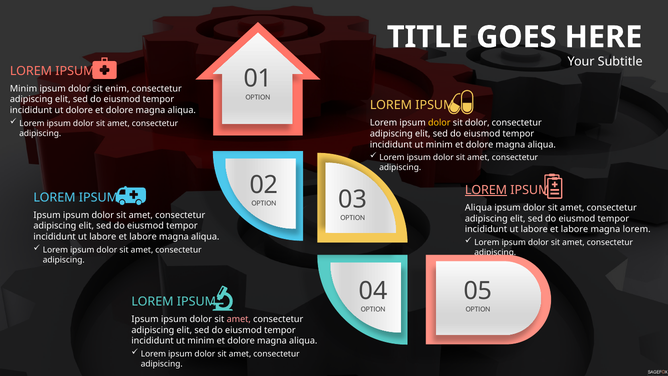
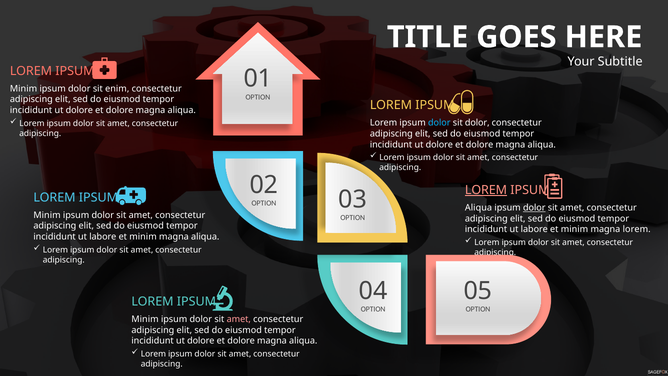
dolor at (439, 123) colour: yellow -> light blue
minim at (439, 145): minim -> dolore
dolor at (534, 208) underline: none -> present
Ipsum at (47, 215): Ipsum -> Minim
labore at (575, 229): labore -> minim
labore at (143, 237): labore -> minim
Ipsum at (145, 319): Ipsum -> Minim
minim at (201, 341): minim -> dolore
